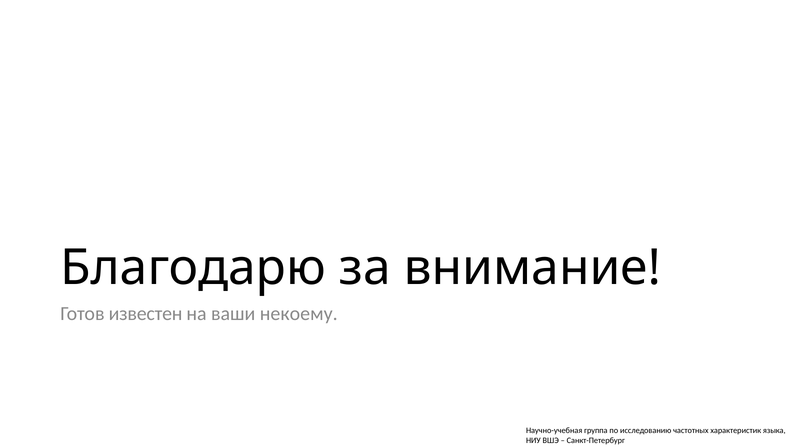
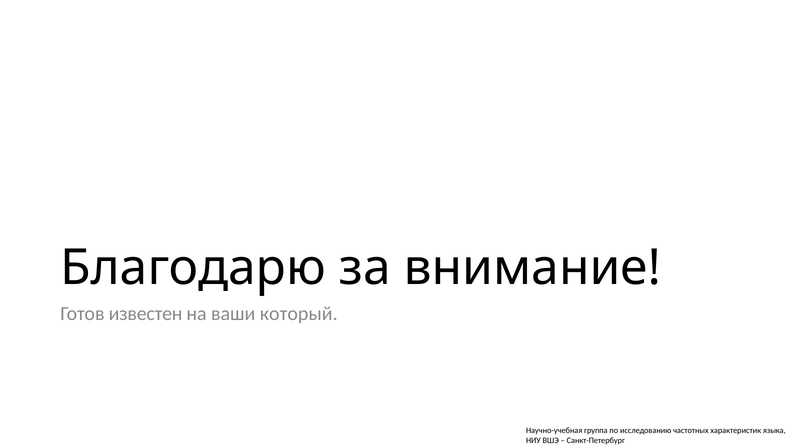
некоему: некоему -> который
